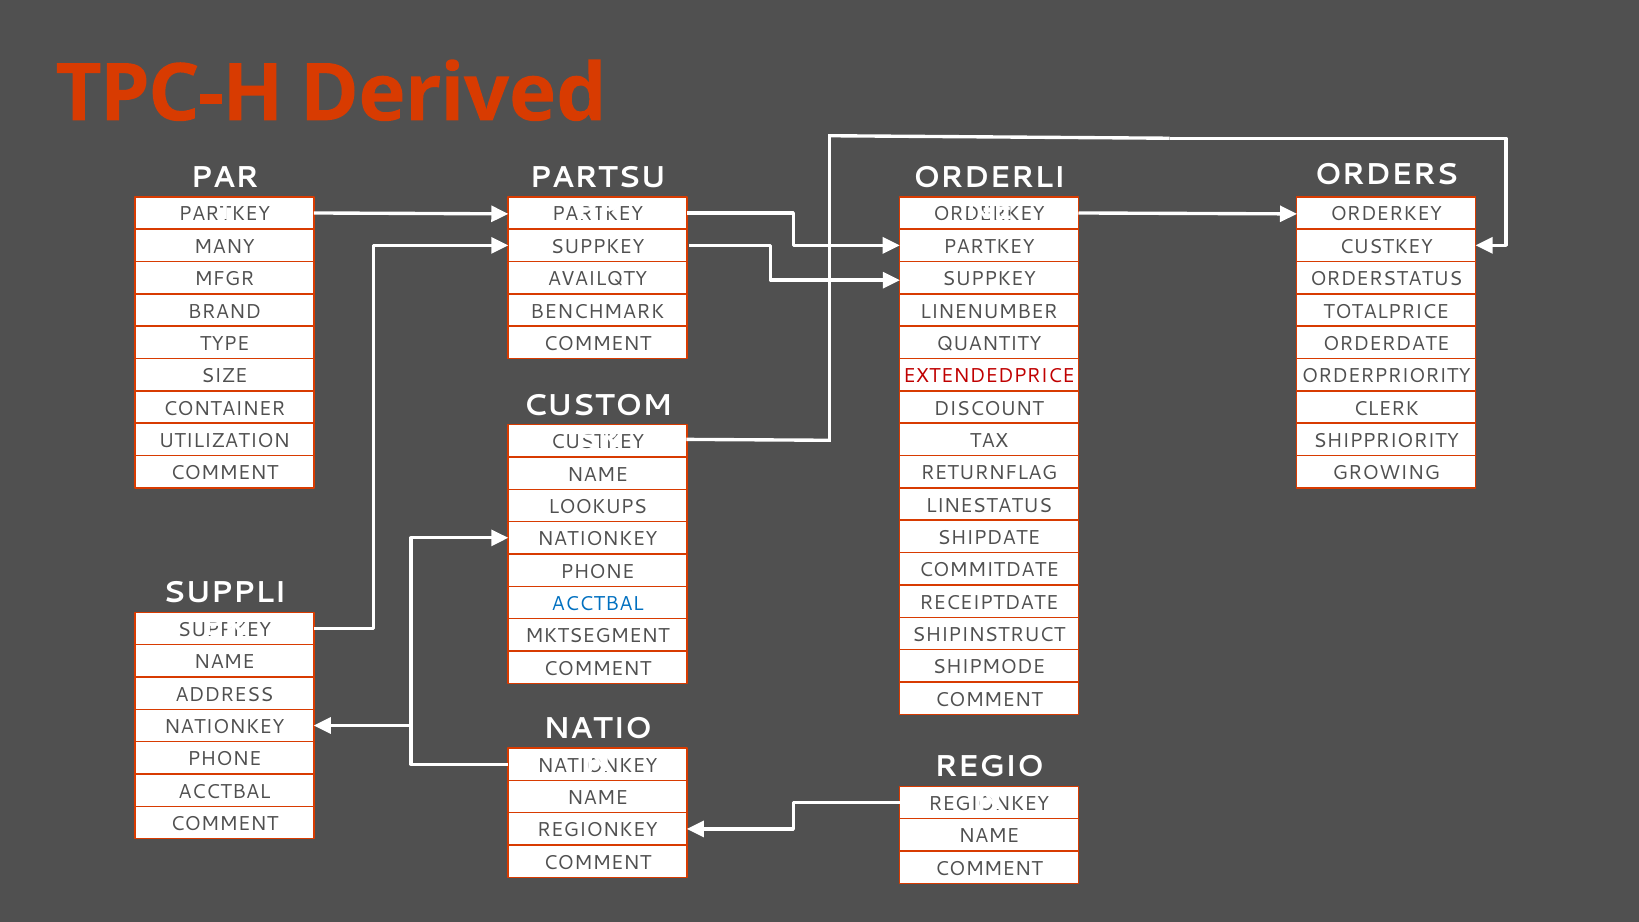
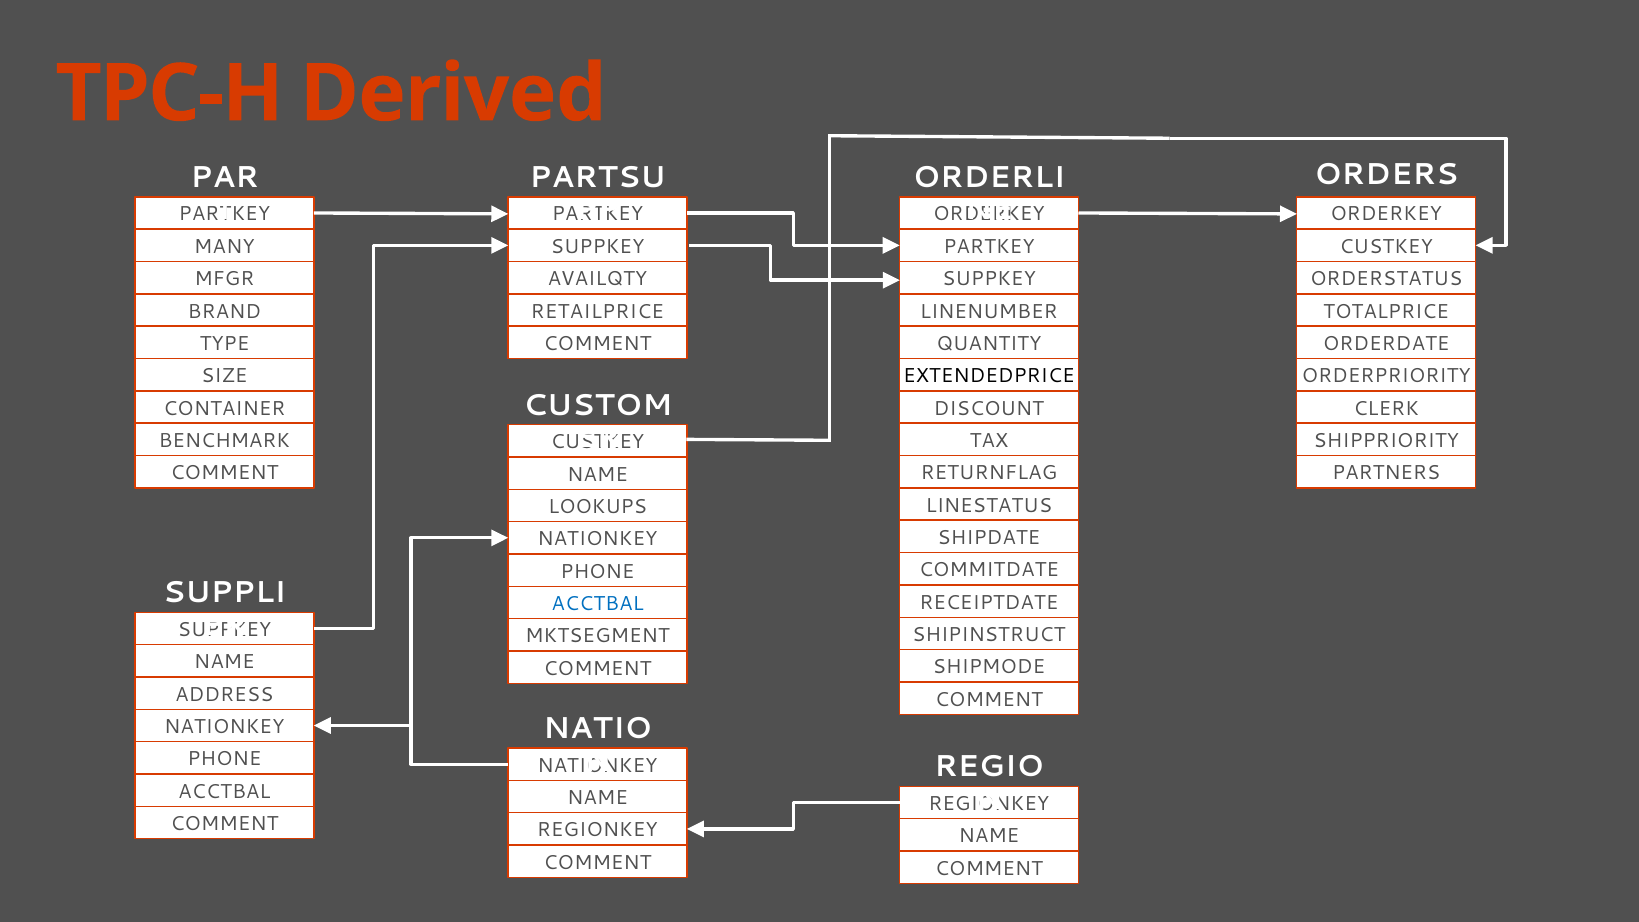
BENCHMARK: BENCHMARK -> RETAILPRICE
EXTENDEDPRICE colour: red -> black
UTILIZATION: UTILIZATION -> BENCHMARK
GROWING: GROWING -> PARTNERS
